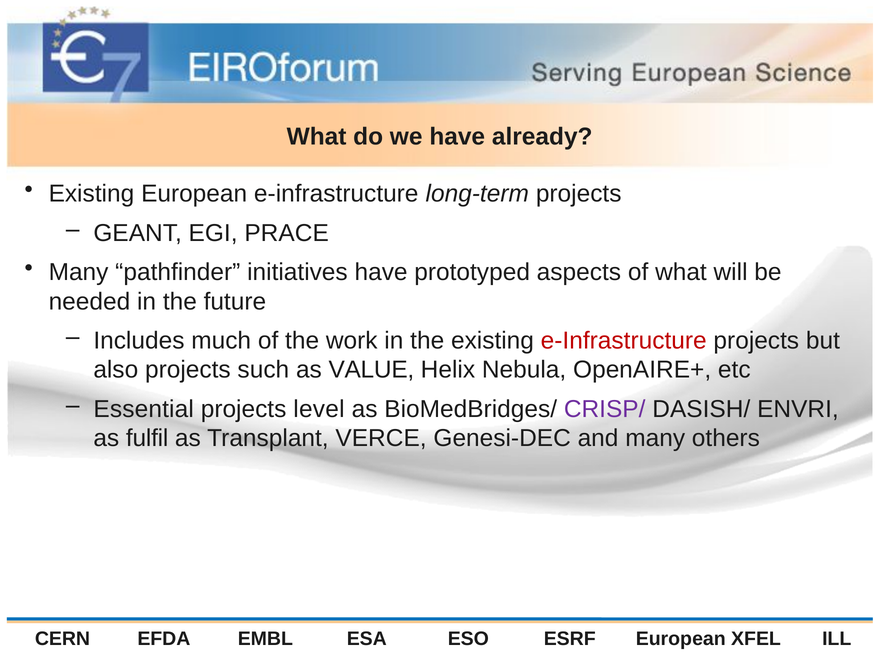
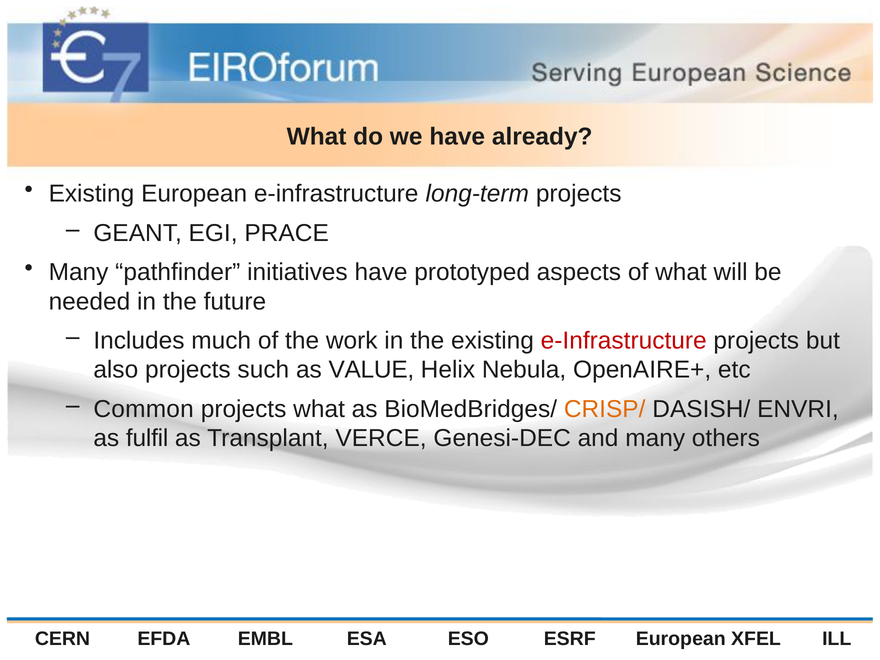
Essential: Essential -> Common
projects level: level -> what
CRISP/ colour: purple -> orange
